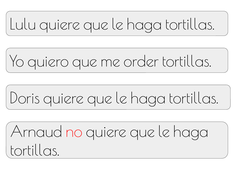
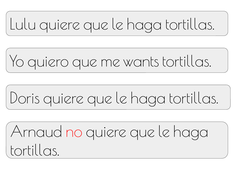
order: order -> wants
